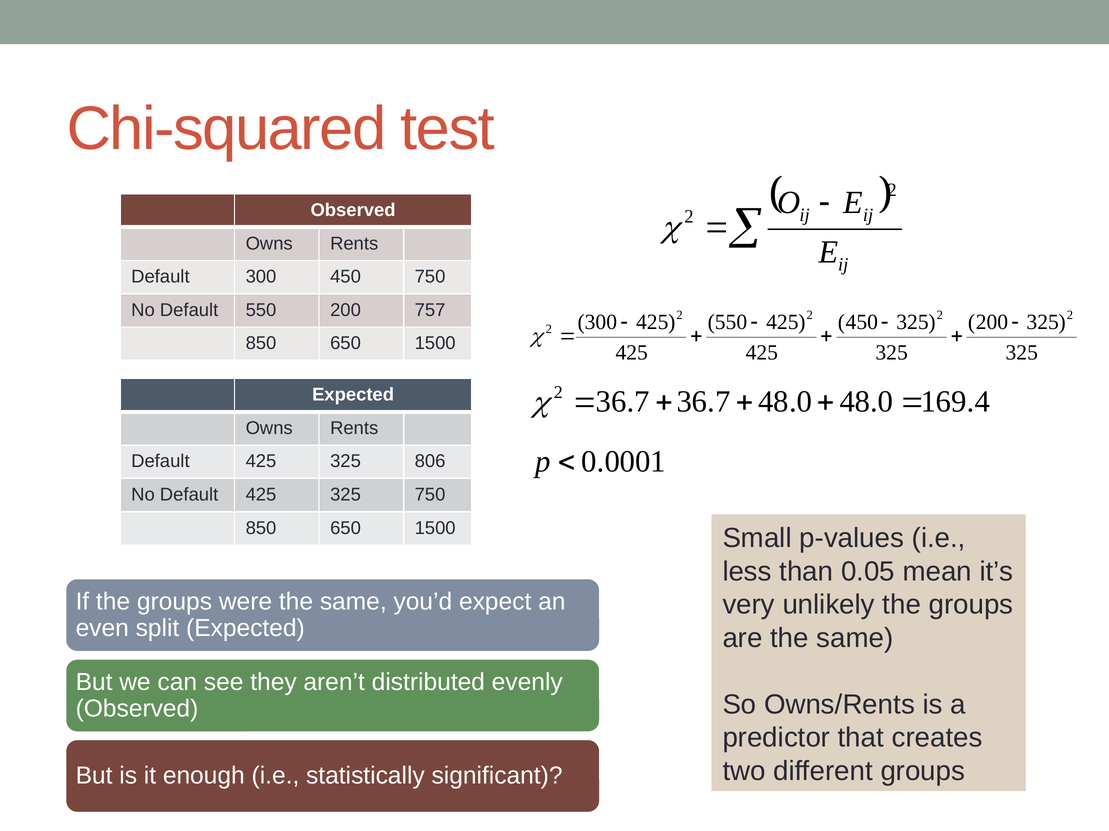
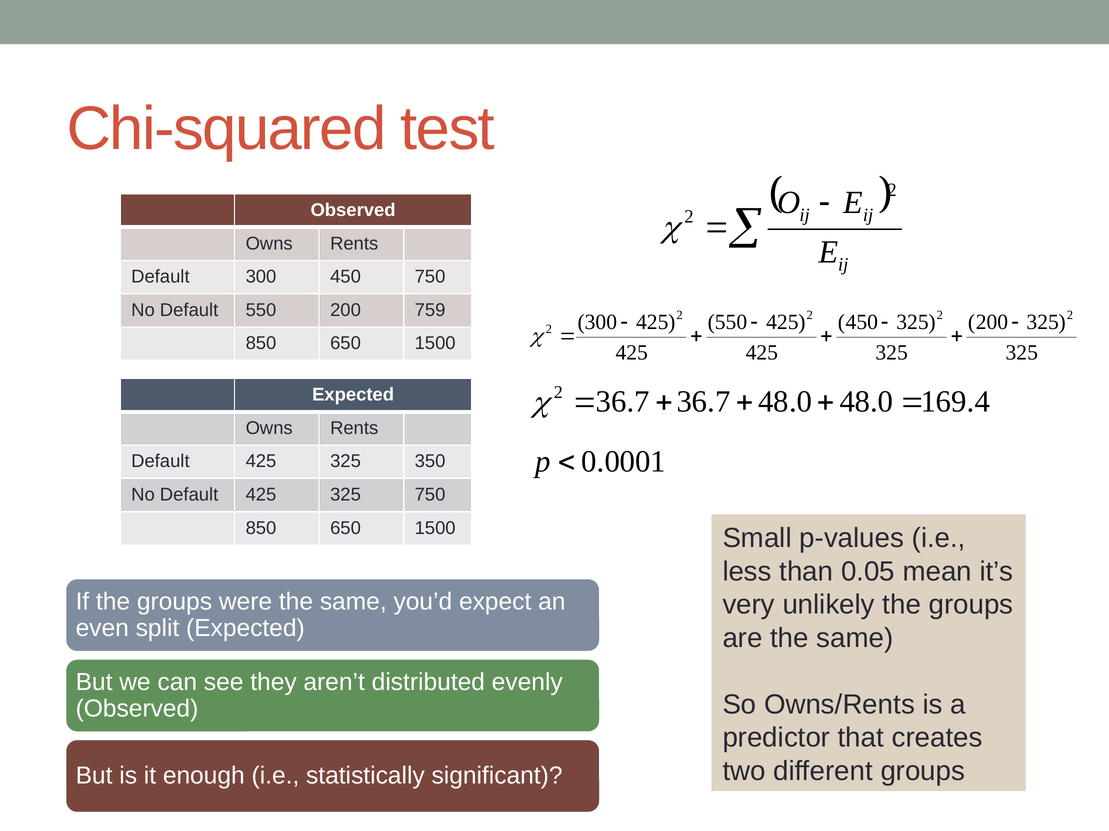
757: 757 -> 759
806: 806 -> 350
